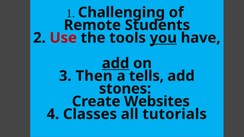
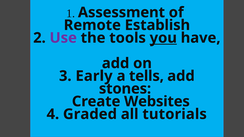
Challenging: Challenging -> Assessment
Students: Students -> Establish
Use colour: red -> purple
add at (116, 63) underline: present -> none
Then: Then -> Early
Classes: Classes -> Graded
